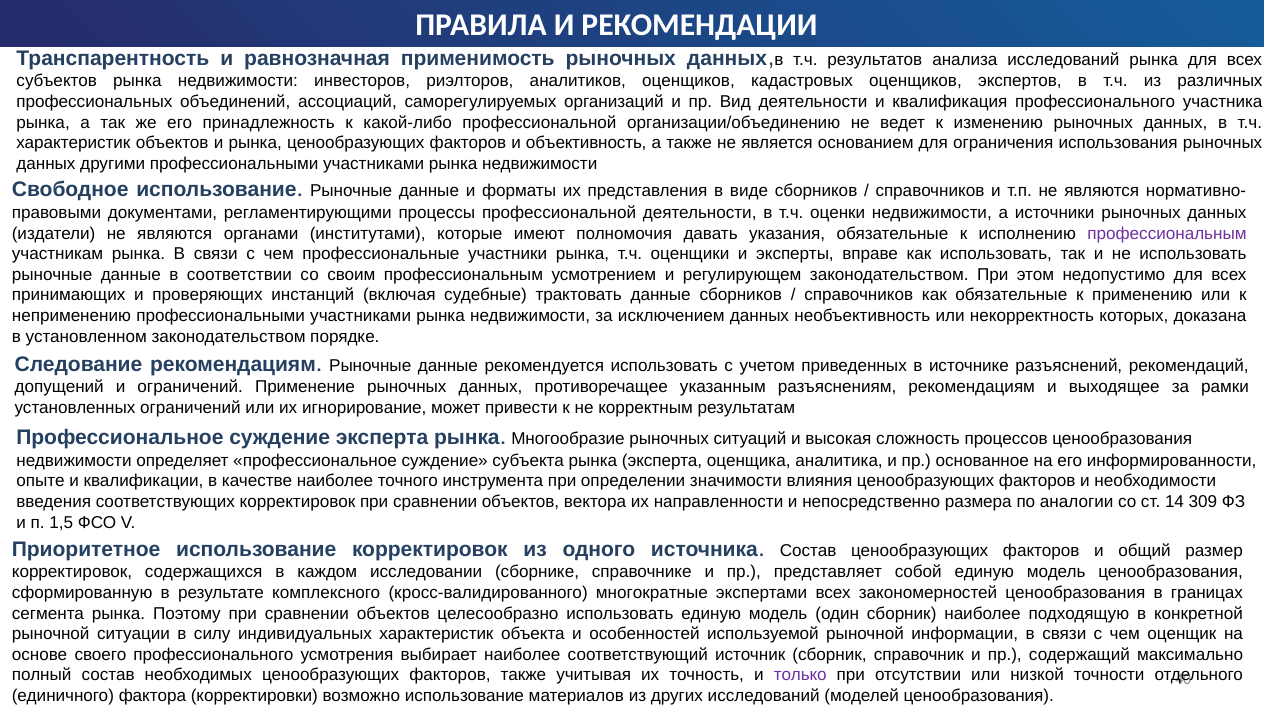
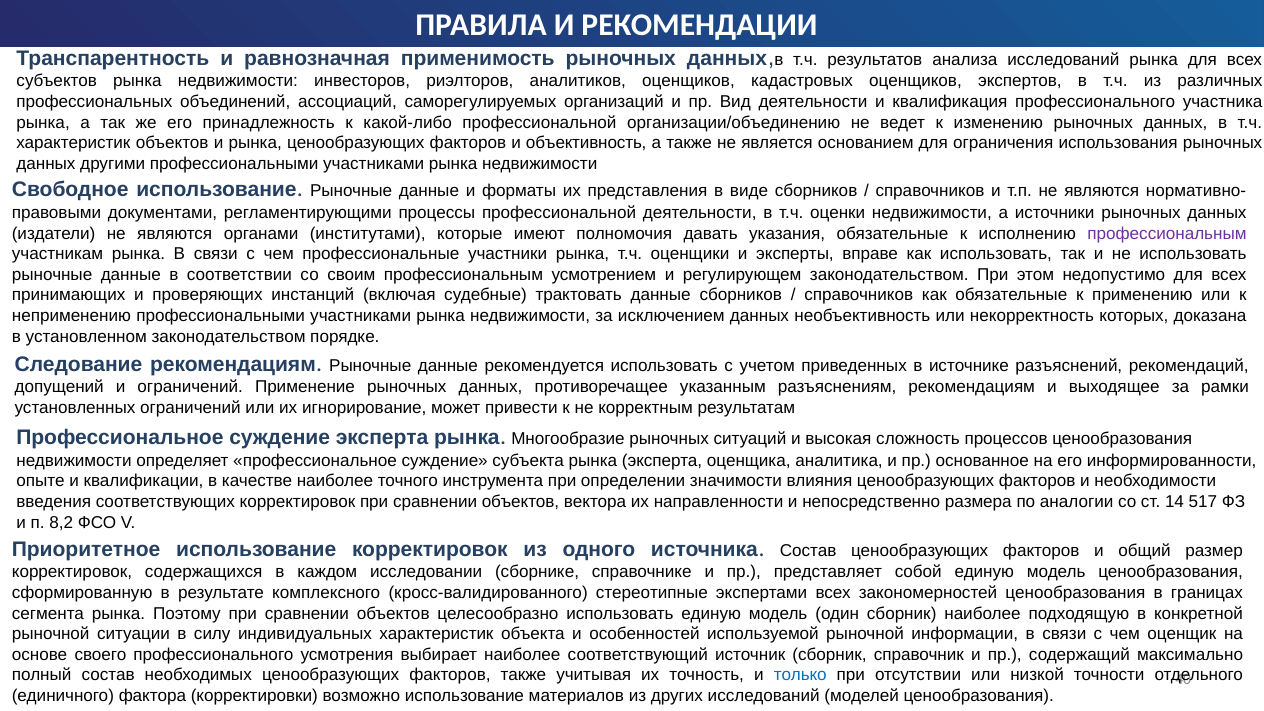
309: 309 -> 517
1,5: 1,5 -> 8,2
многократные: многократные -> стереотипные
только colour: purple -> blue
